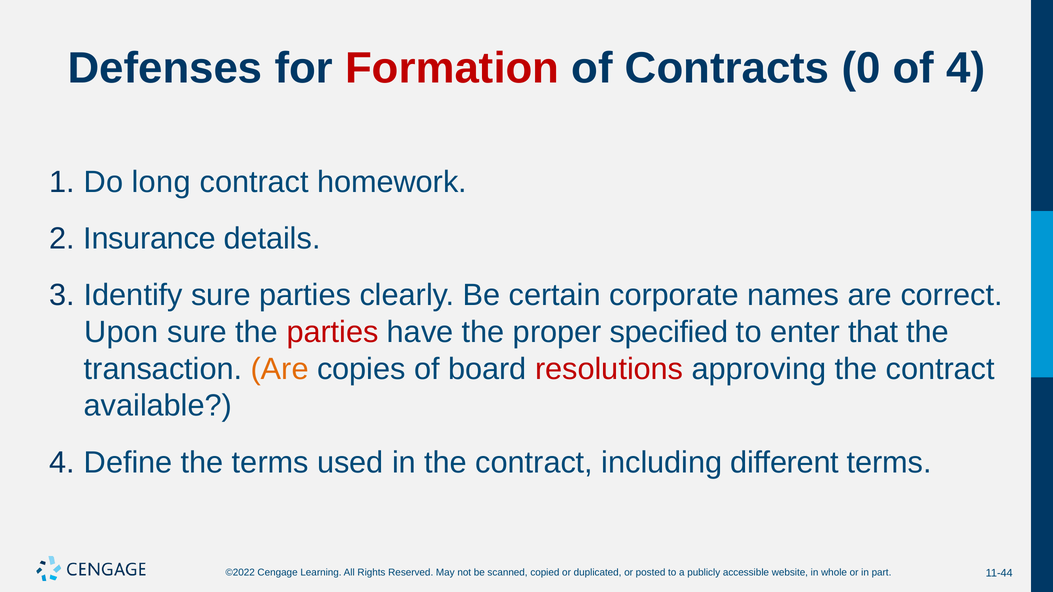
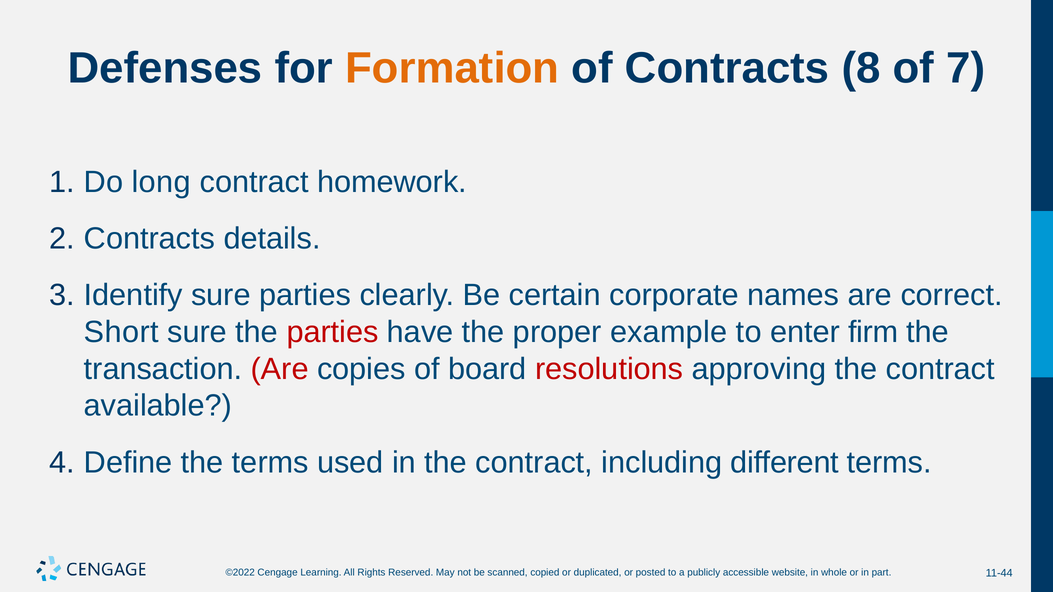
Formation colour: red -> orange
0: 0 -> 8
of 4: 4 -> 7
2 Insurance: Insurance -> Contracts
Upon: Upon -> Short
specified: specified -> example
that: that -> firm
Are at (280, 369) colour: orange -> red
